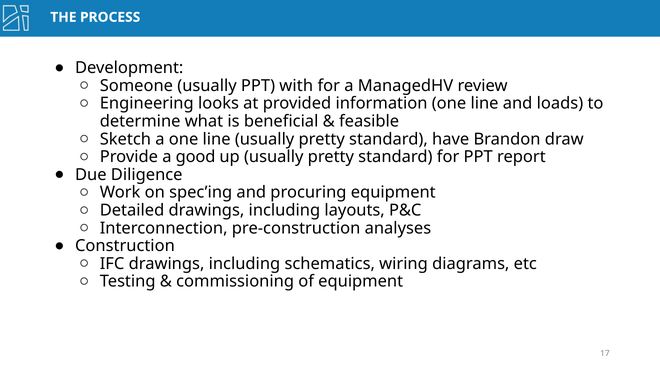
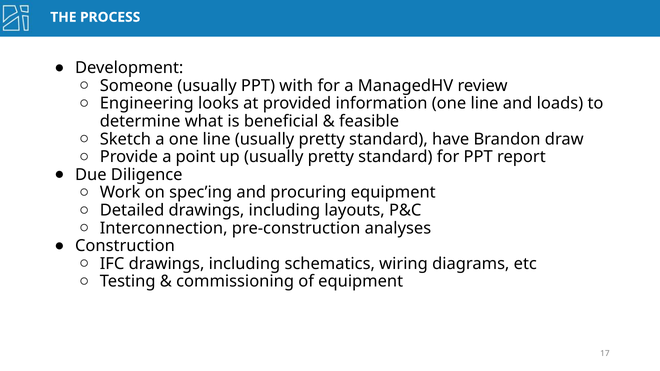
good: good -> point
